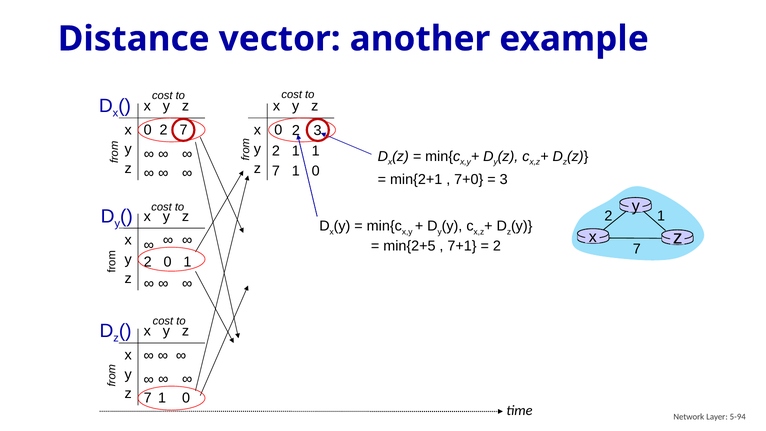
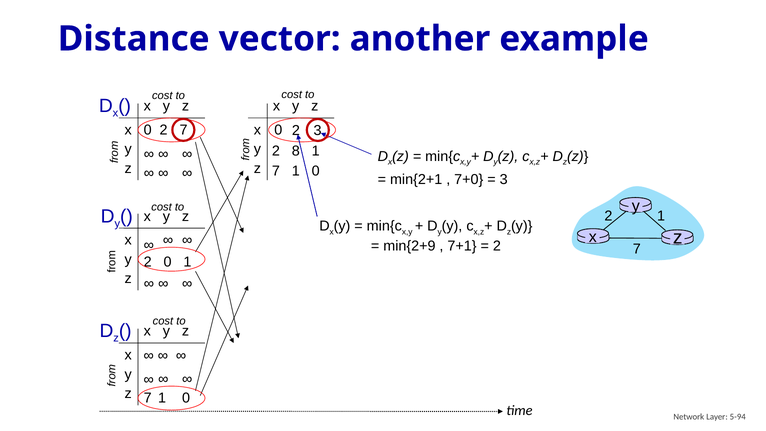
2 1: 1 -> 8
min{2+5: min{2+5 -> min{2+9
